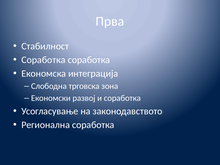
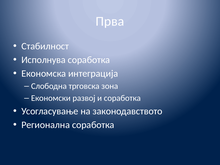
Соработка at (43, 60): Соработка -> Исполнува
